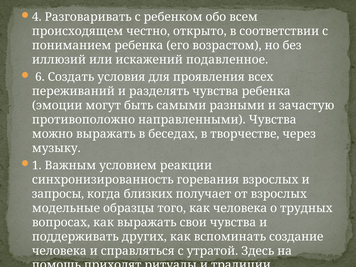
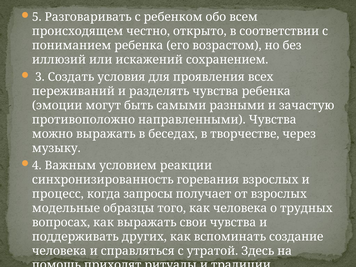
4: 4 -> 5
искажений подавленное: подавленное -> сохранением
6: 6 -> 3
1: 1 -> 4
запросы: запросы -> процесс
близких: близких -> запросы
